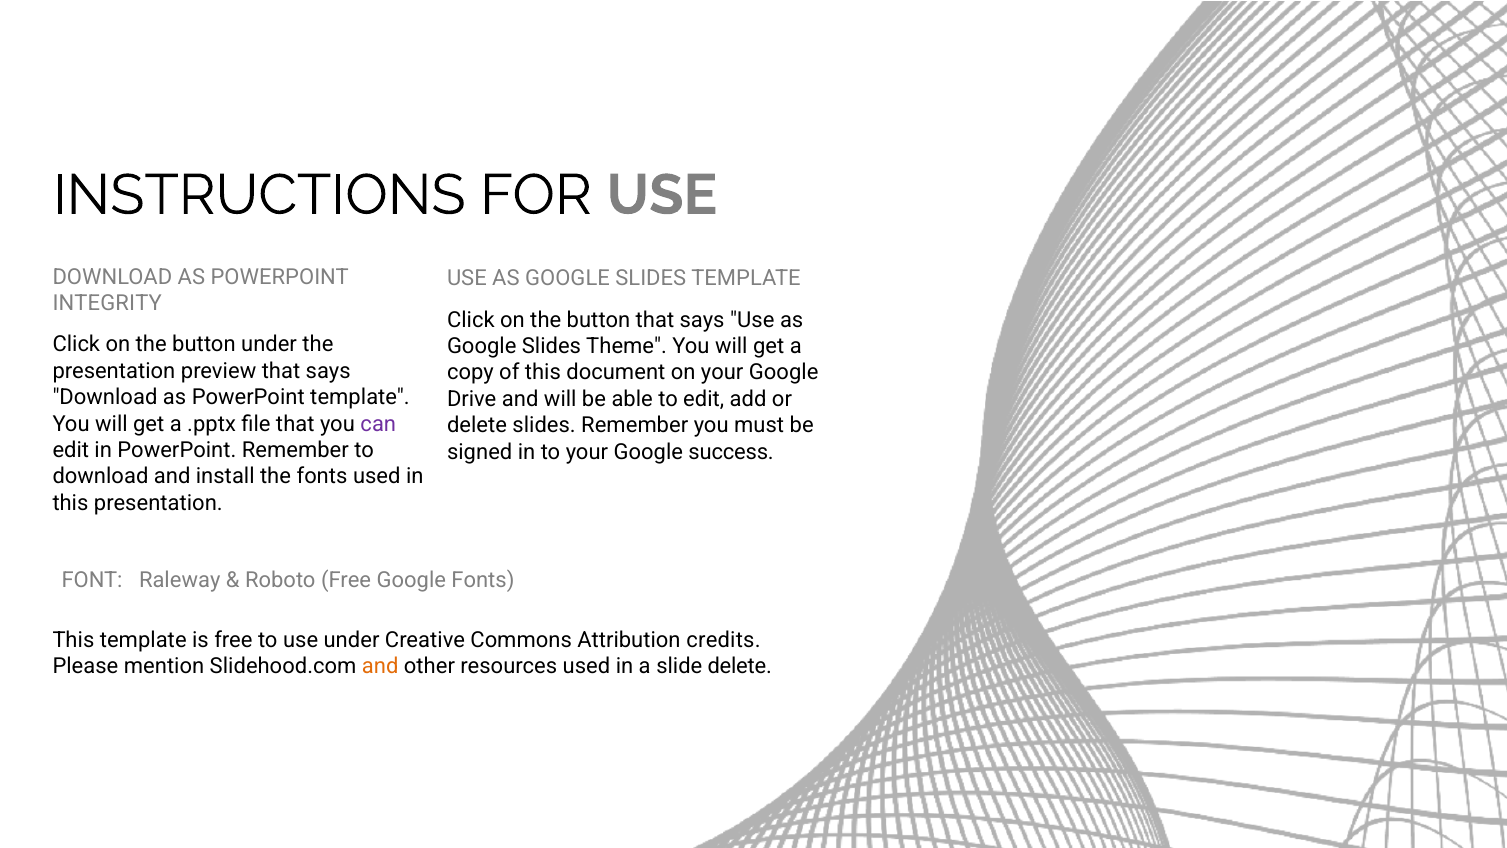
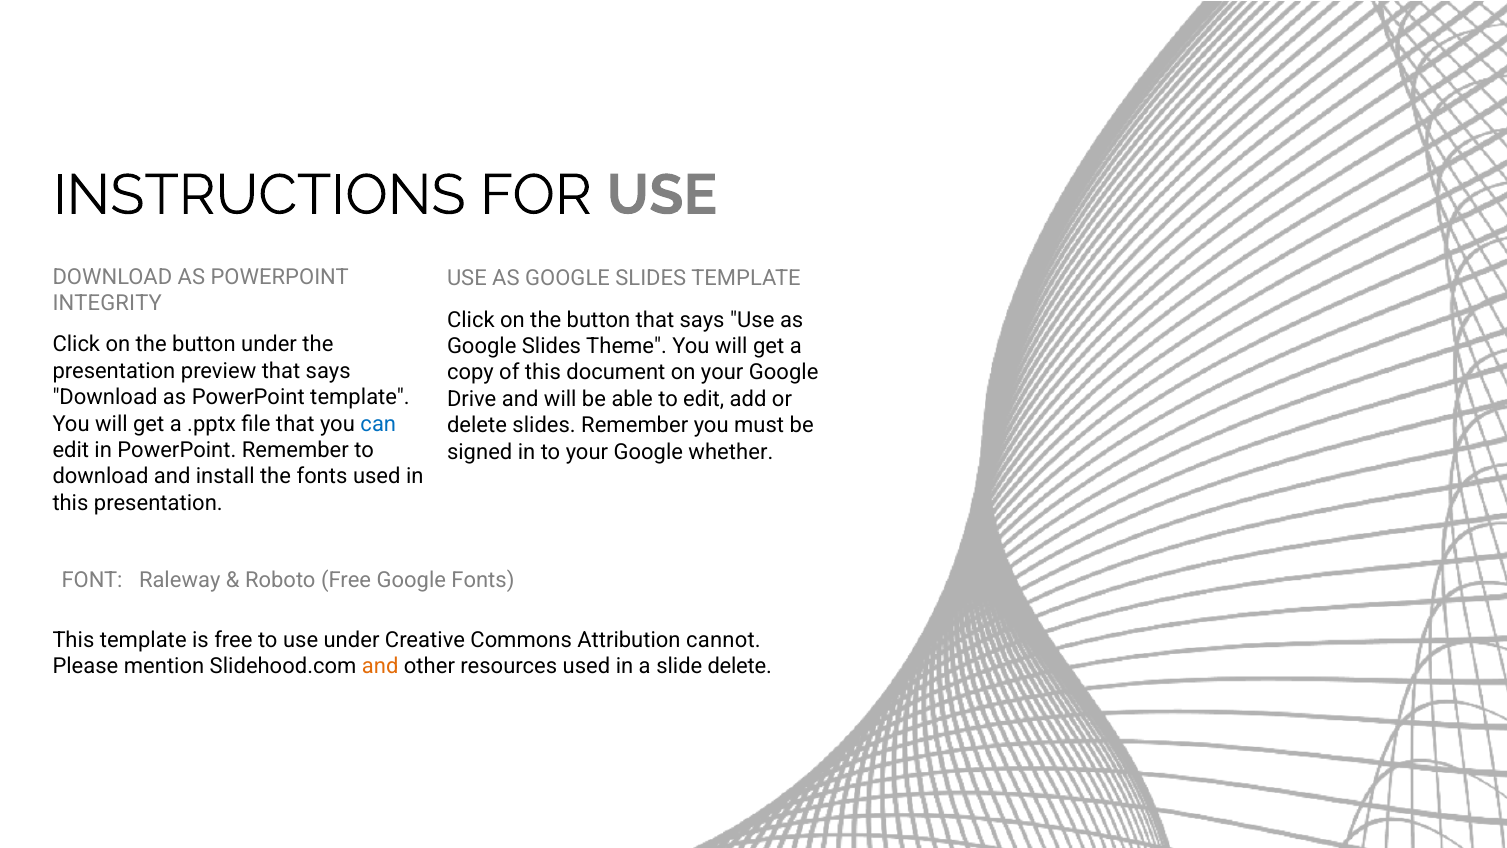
can colour: purple -> blue
success: success -> whether
credits: credits -> cannot
